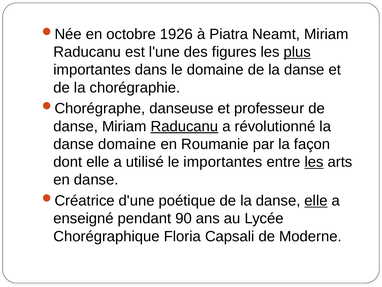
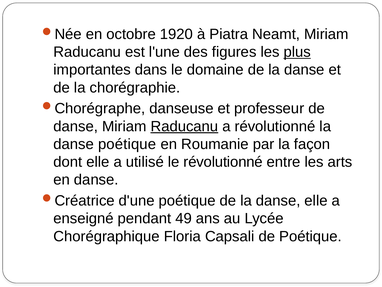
1926: 1926 -> 1920
danse domaine: domaine -> poétique
le importantes: importantes -> révolutionné
les at (314, 162) underline: present -> none
elle at (316, 200) underline: present -> none
90: 90 -> 49
de Moderne: Moderne -> Poétique
